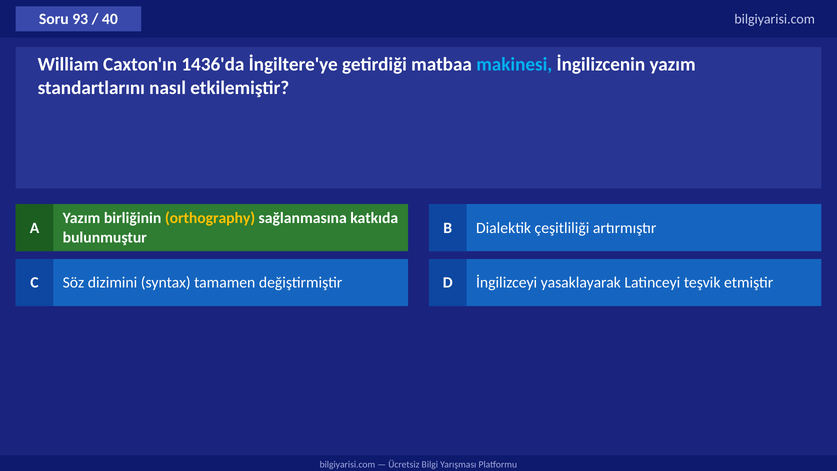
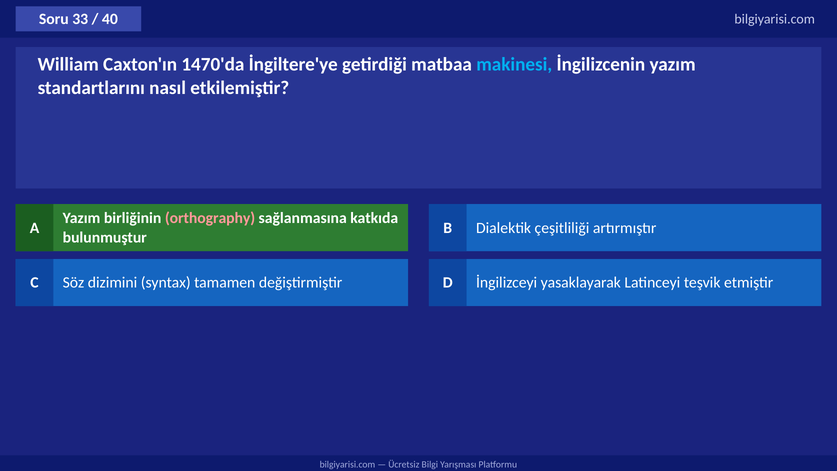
93: 93 -> 33
1436'da: 1436'da -> 1470'da
orthography colour: yellow -> pink
